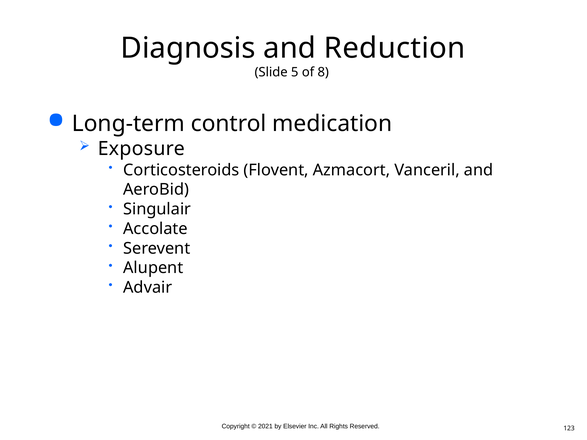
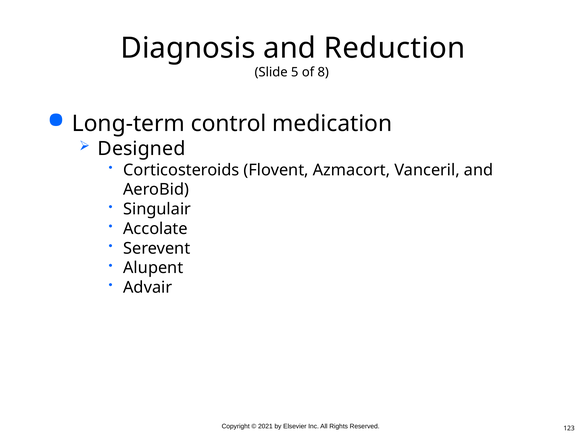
Exposure: Exposure -> Designed
